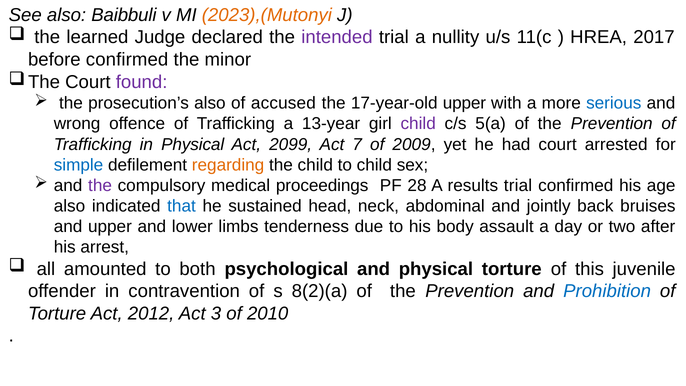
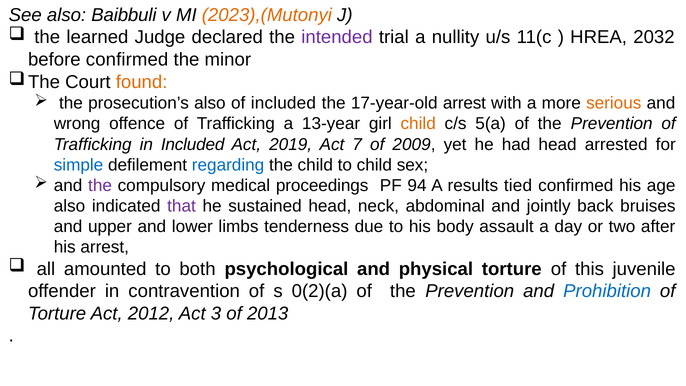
2017: 2017 -> 2032
found colour: purple -> orange
of accused: accused -> included
17-year-old upper: upper -> arrest
serious colour: blue -> orange
child at (418, 124) colour: purple -> orange
in Physical: Physical -> Included
2099: 2099 -> 2019
had court: court -> head
regarding colour: orange -> blue
28: 28 -> 94
results trial: trial -> tied
that colour: blue -> purple
8(2)(a: 8(2)(a -> 0(2)(a
2010: 2010 -> 2013
